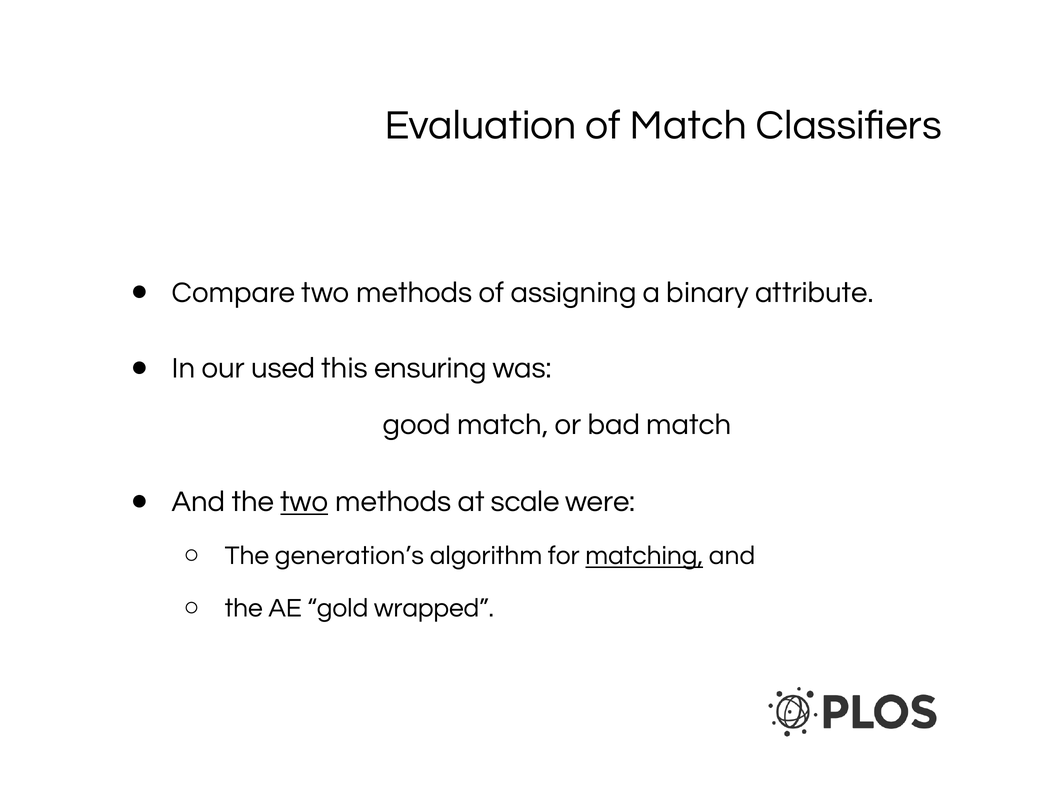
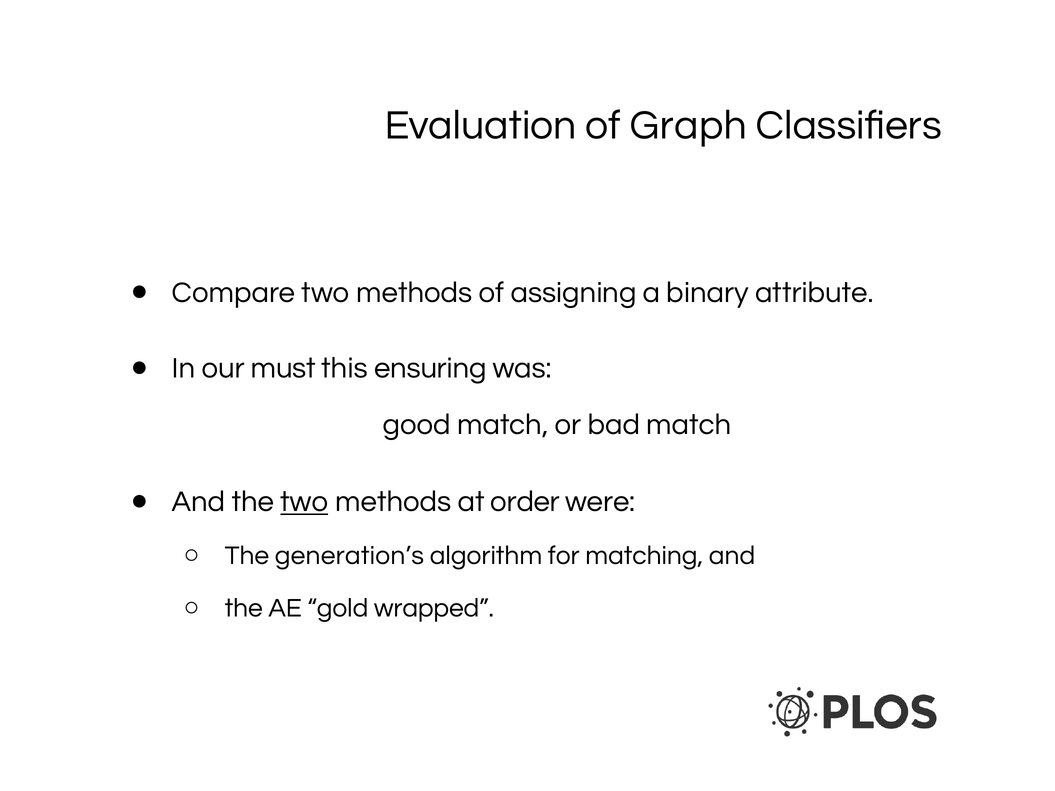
of Match: Match -> Graph
used: used -> must
scale: scale -> order
matching underline: present -> none
